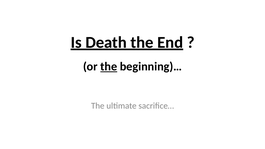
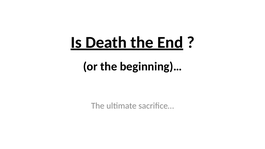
the at (109, 67) underline: present -> none
